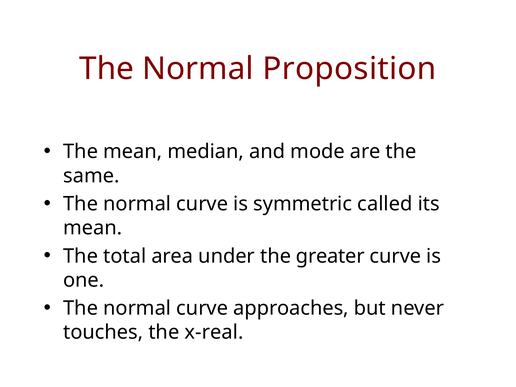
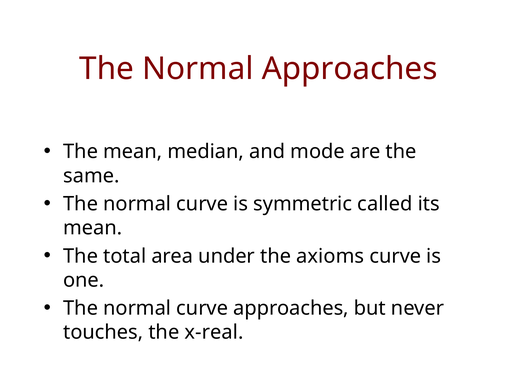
Normal Proposition: Proposition -> Approaches
greater: greater -> axioms
